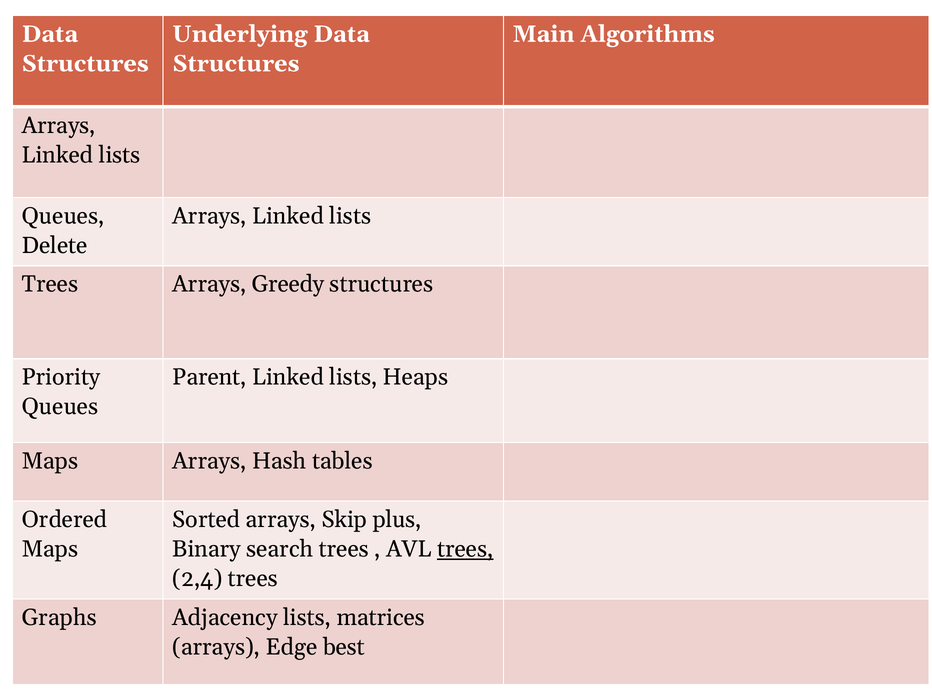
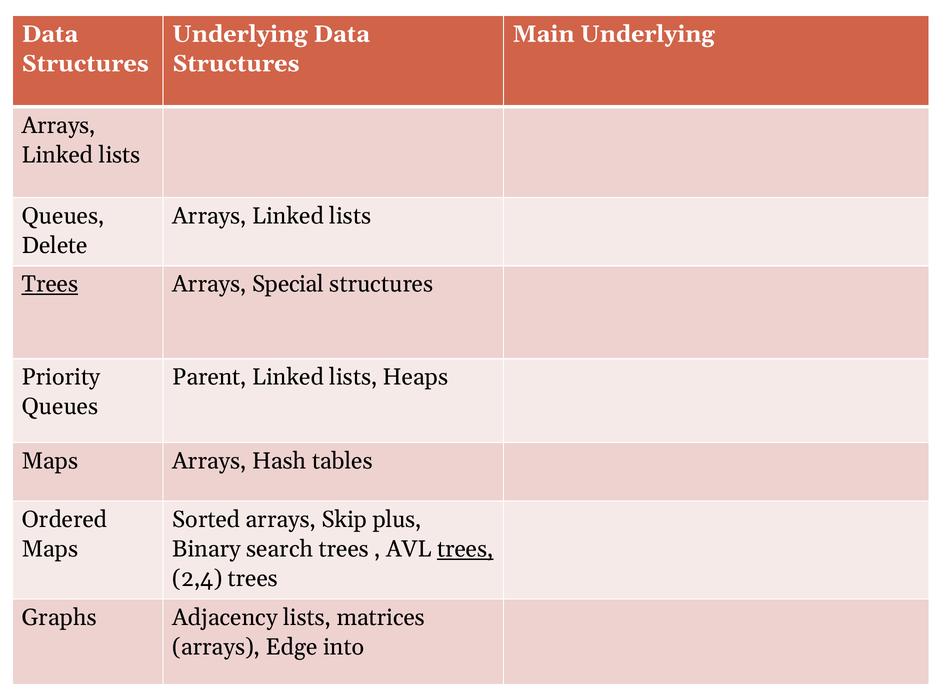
Main Algorithms: Algorithms -> Underlying
Trees at (50, 284) underline: none -> present
Greedy: Greedy -> Special
best: best -> into
